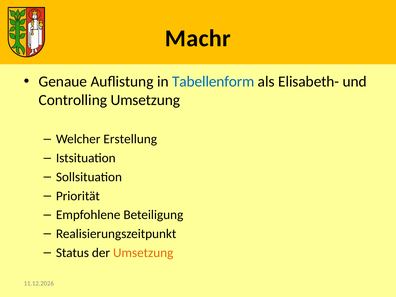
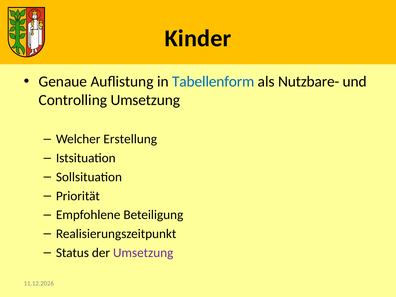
Machr: Machr -> Kinder
Elisabeth-: Elisabeth- -> Nutzbare-
Umsetzung at (143, 253) colour: orange -> purple
